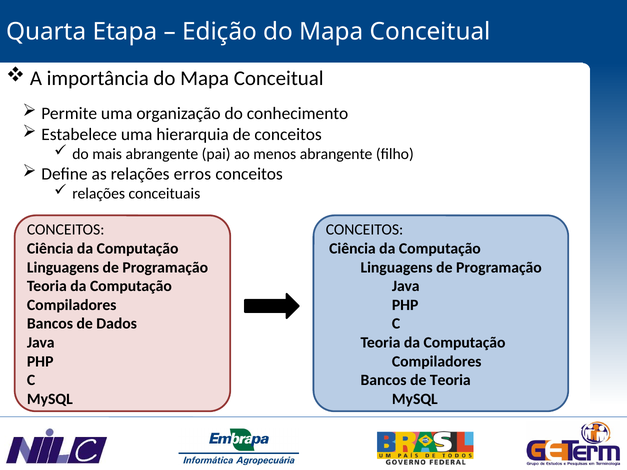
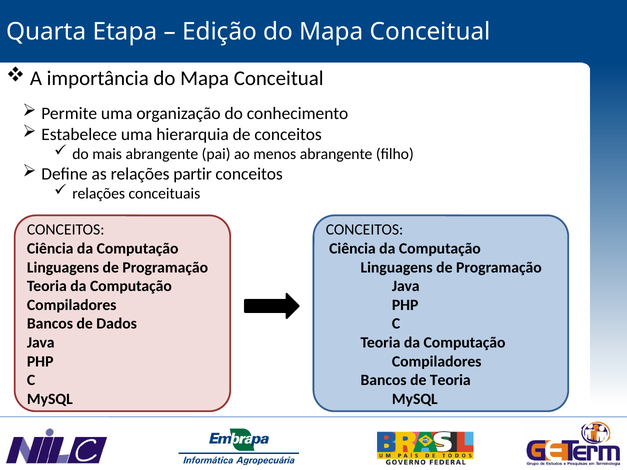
erros: erros -> partir
